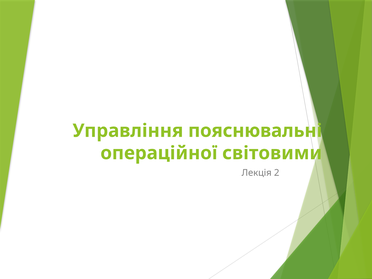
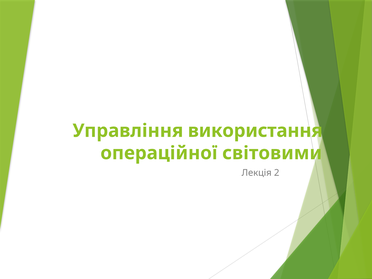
пояснювальні: пояснювальні -> використання
